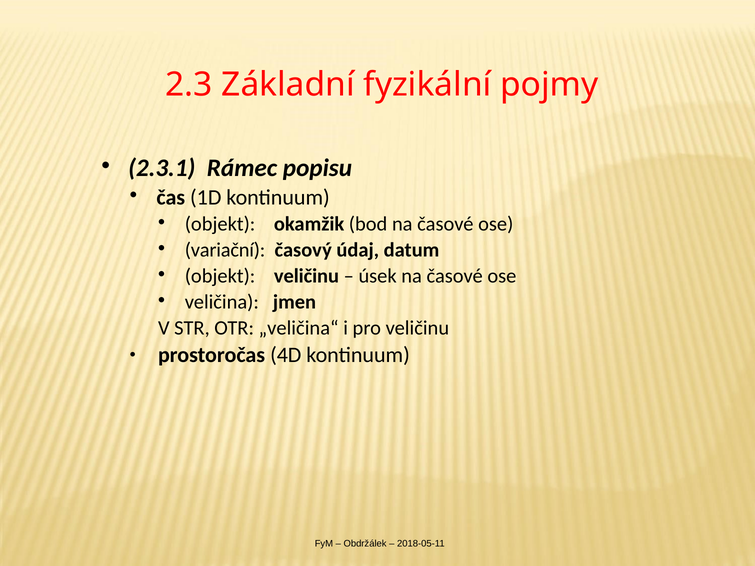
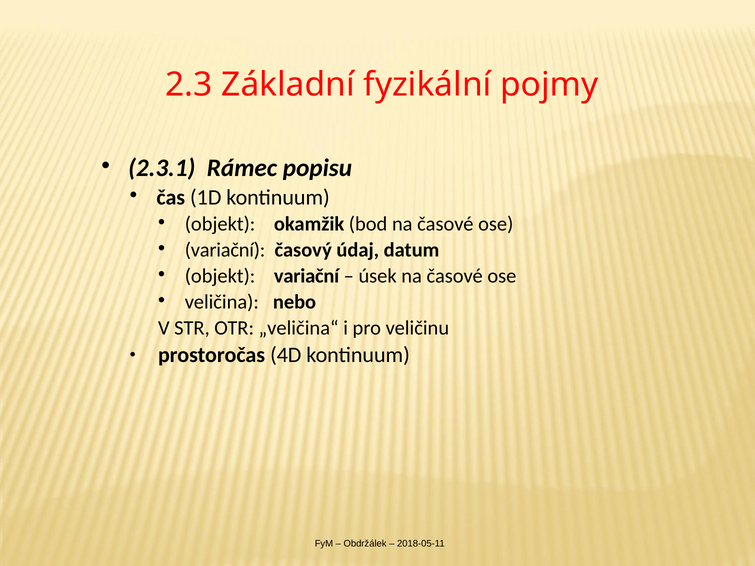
objekt veličinu: veličinu -> variační
jmen: jmen -> nebo
